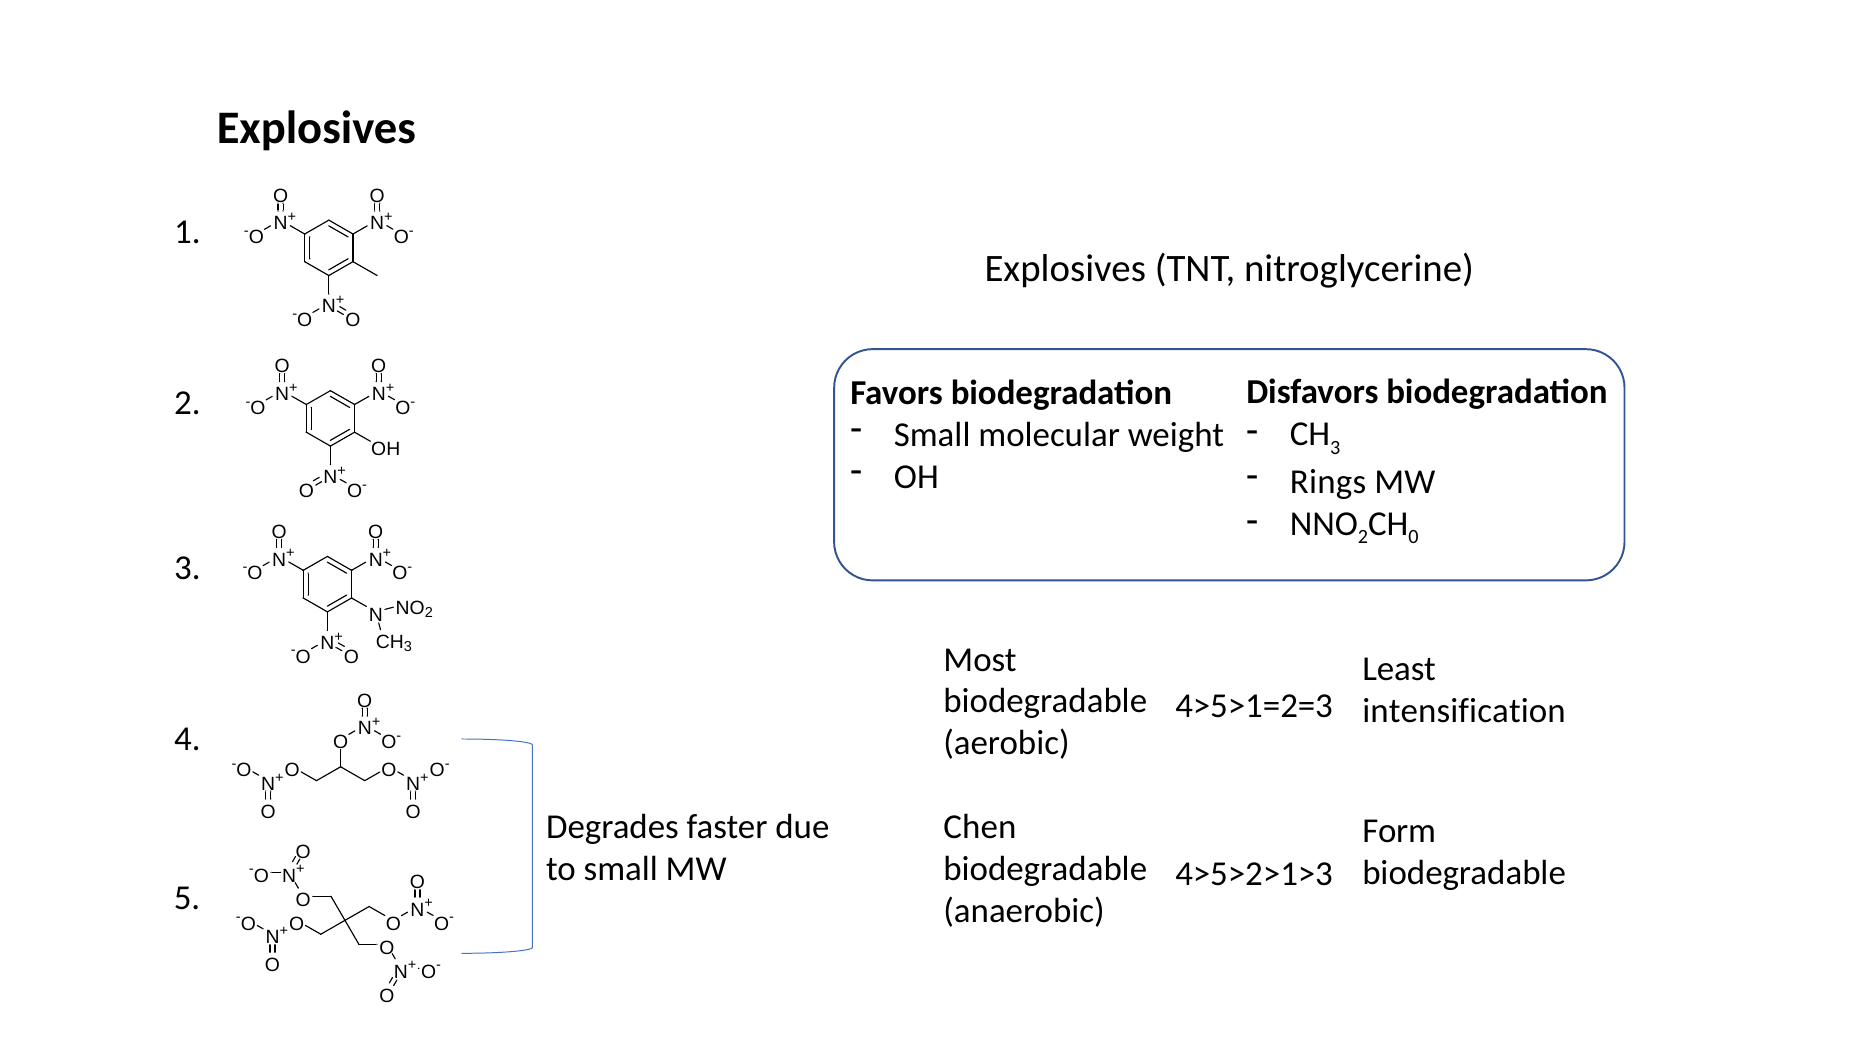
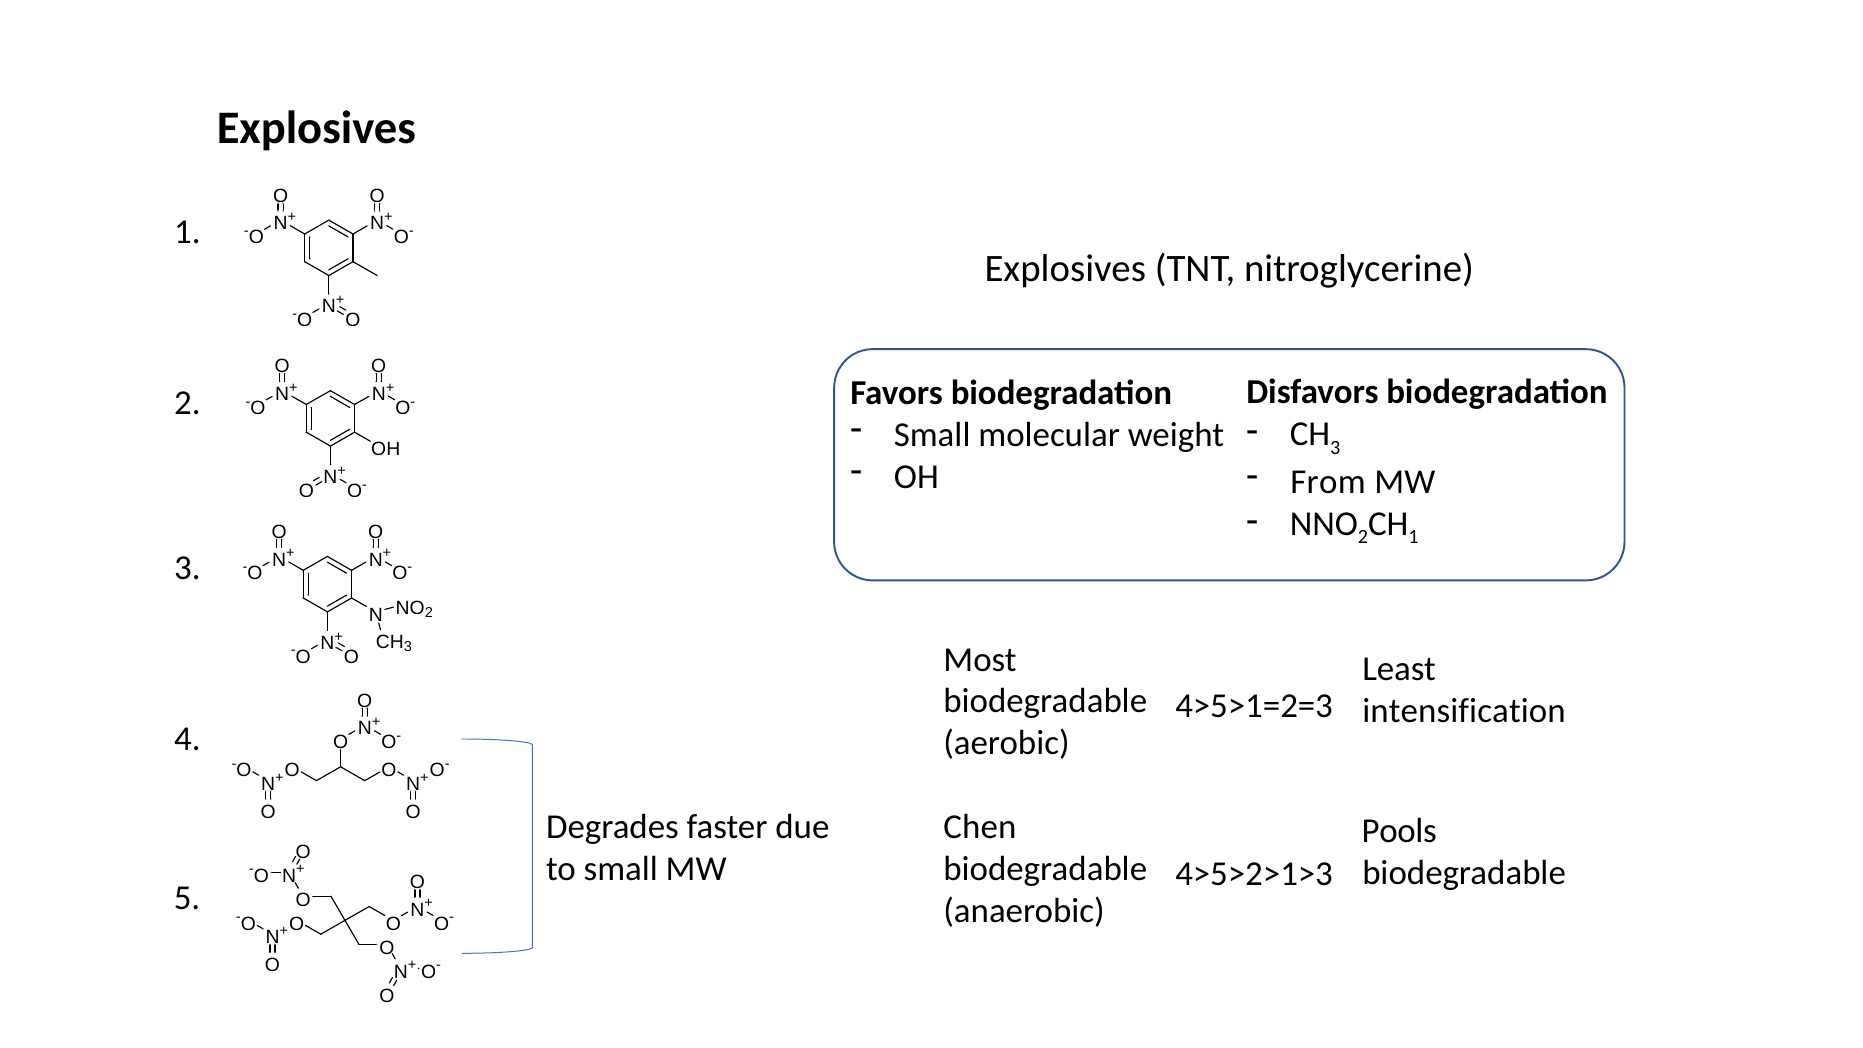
Rings: Rings -> From
0 at (1414, 537): 0 -> 1
Form: Form -> Pools
